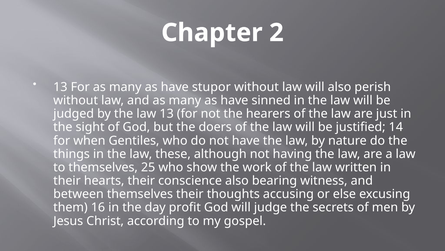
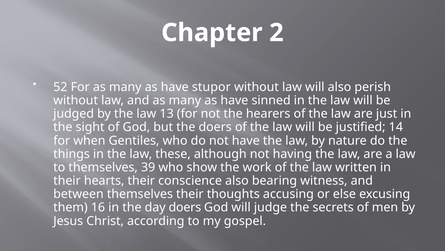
13 at (60, 87): 13 -> 52
25: 25 -> 39
day profit: profit -> doers
